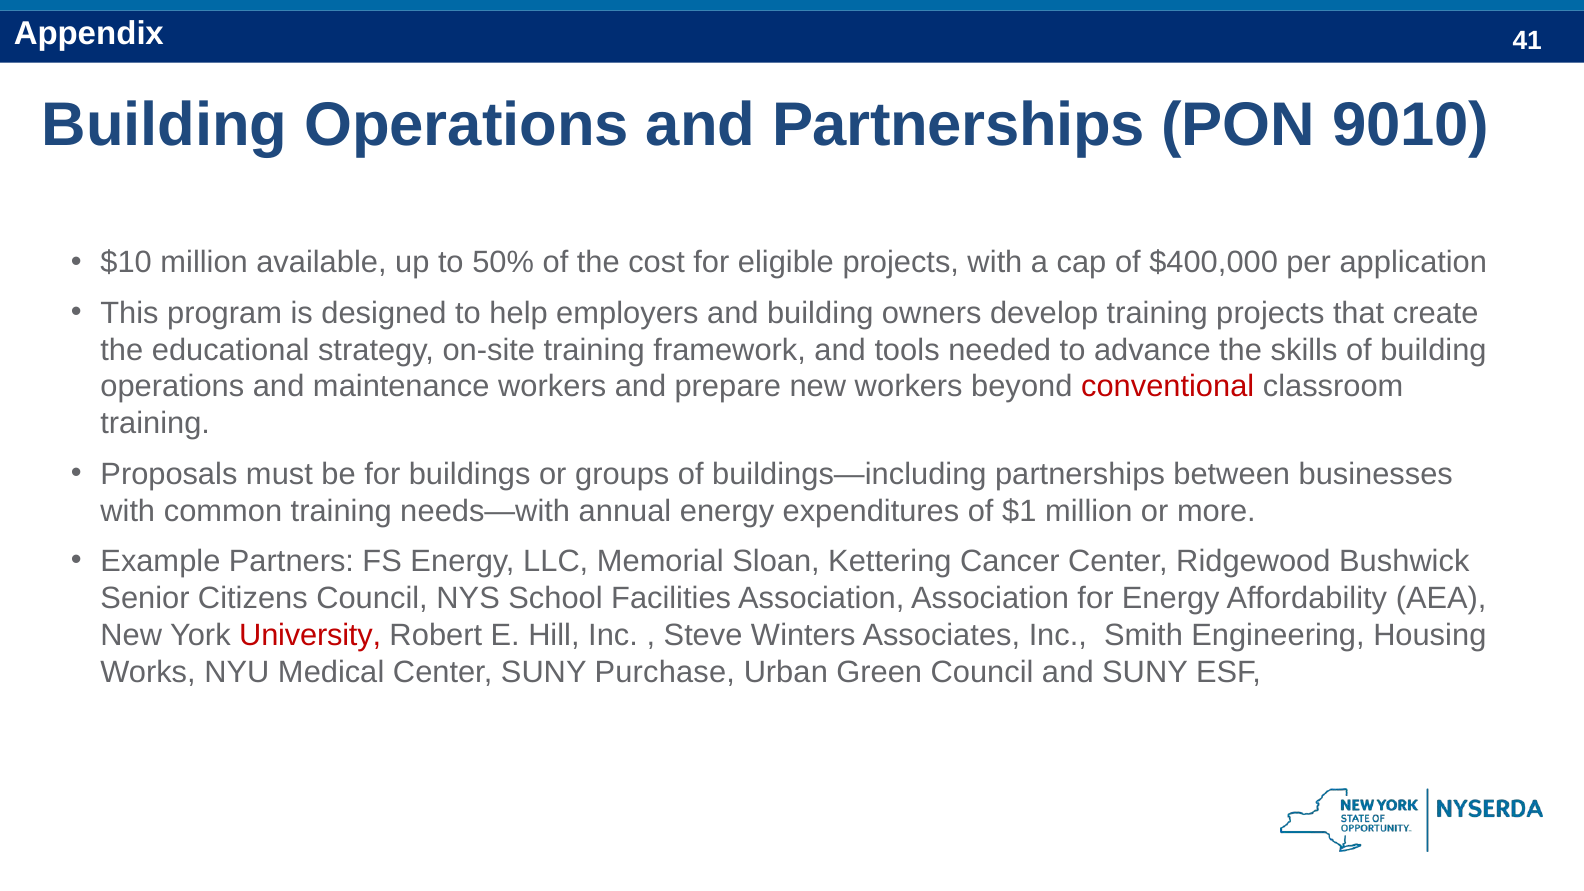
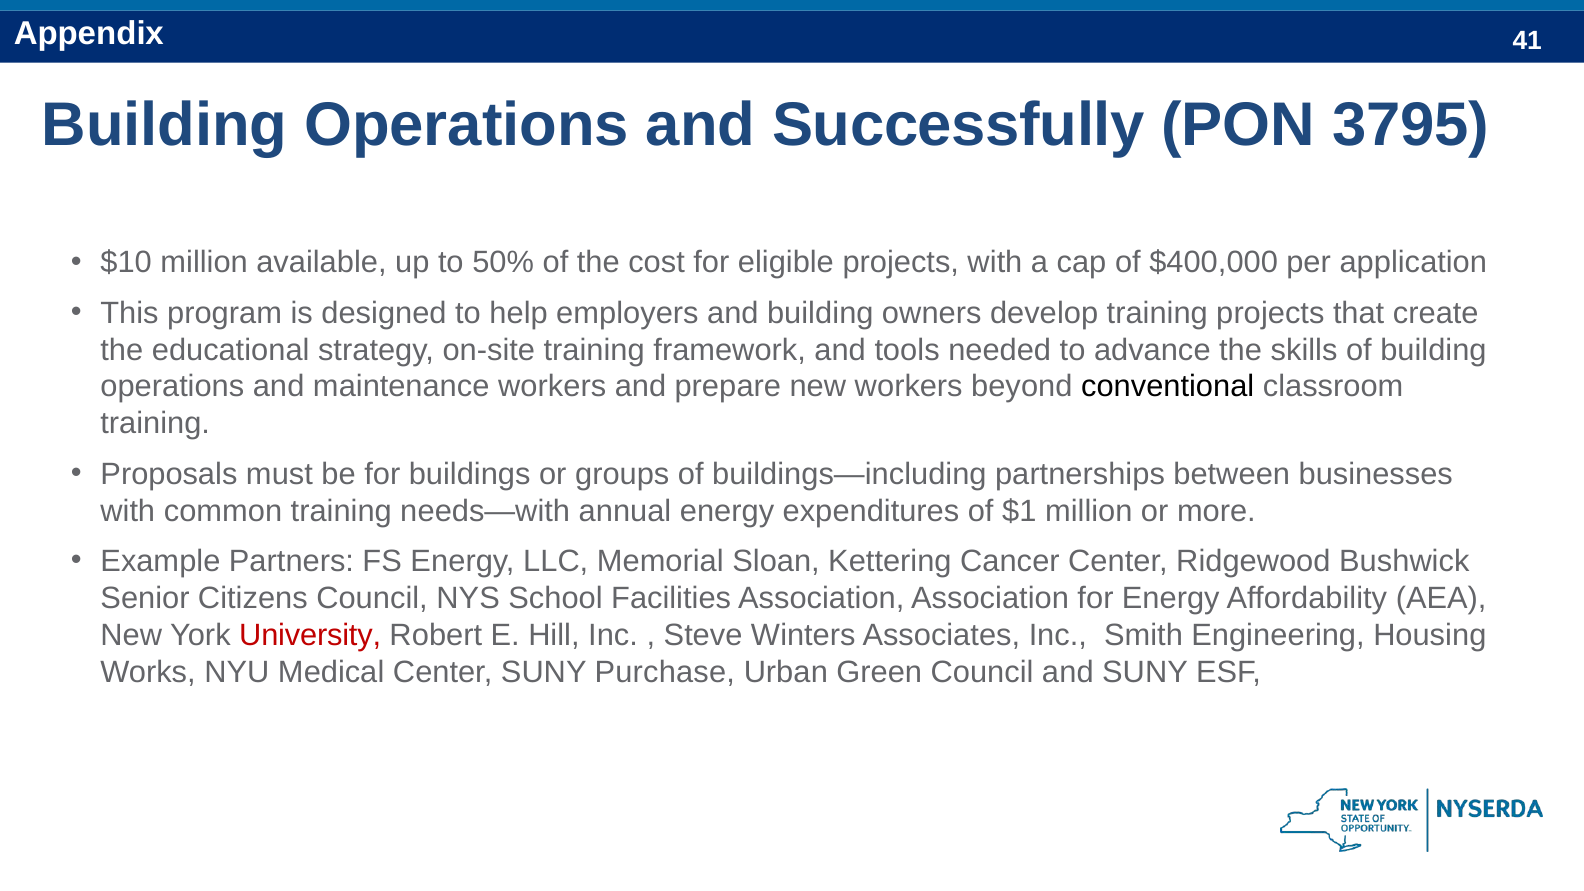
and Partnerships: Partnerships -> Successfully
9010: 9010 -> 3795
conventional colour: red -> black
